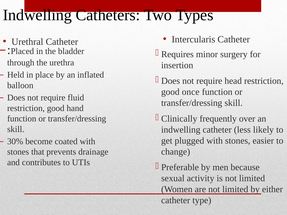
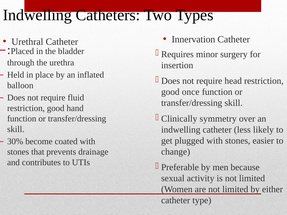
Intercularis: Intercularis -> Innervation
frequently: frequently -> symmetry
